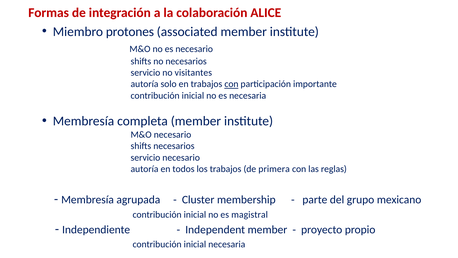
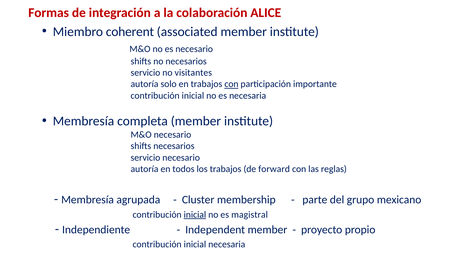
protones: protones -> coherent
primera: primera -> forward
inicial at (195, 214) underline: none -> present
